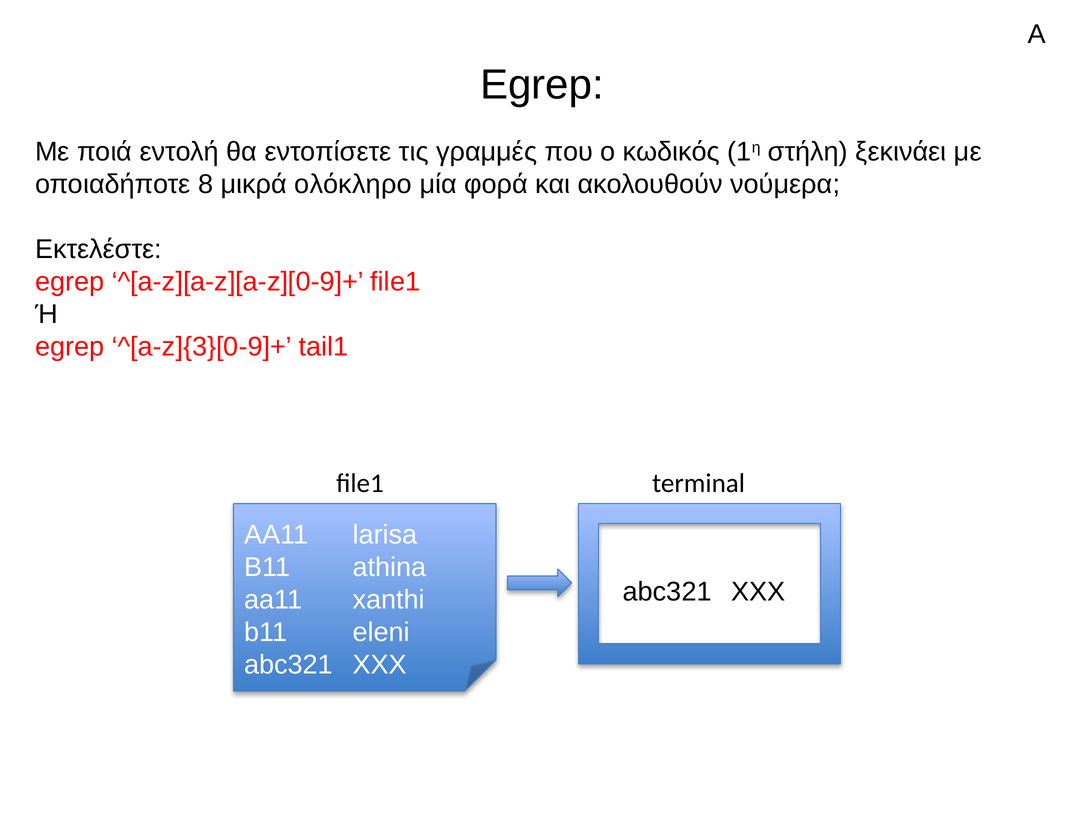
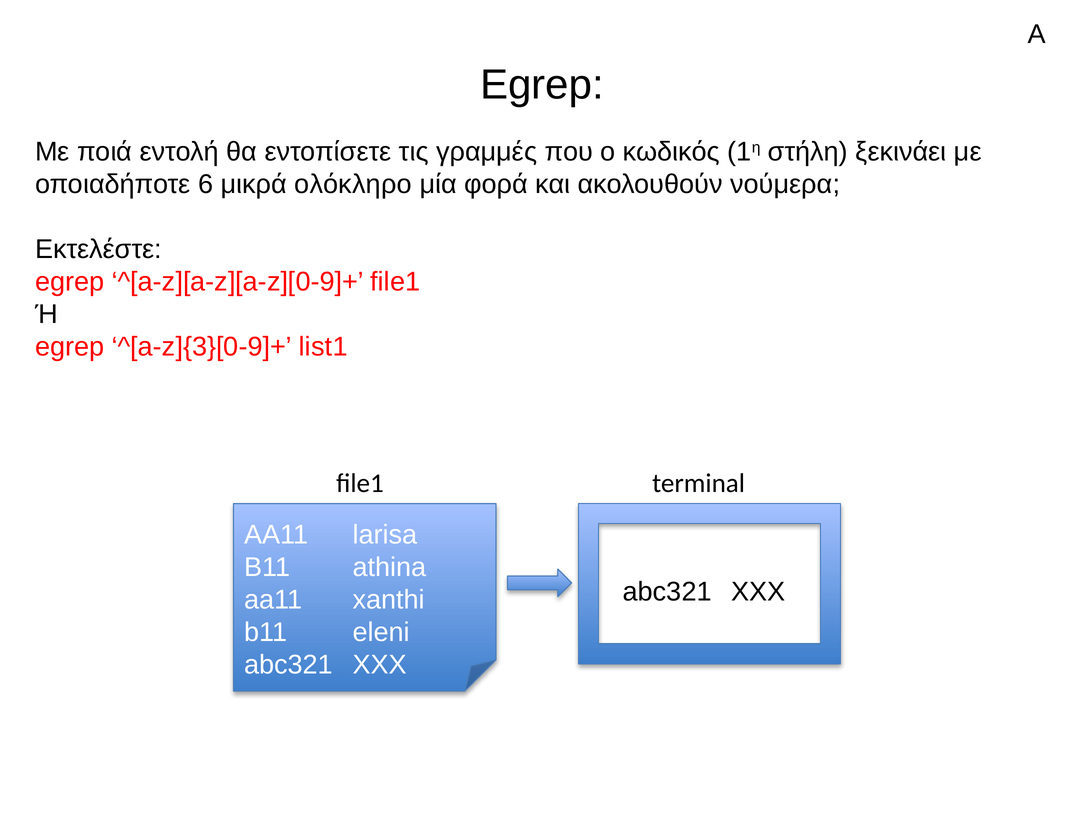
8: 8 -> 6
tail1: tail1 -> list1
